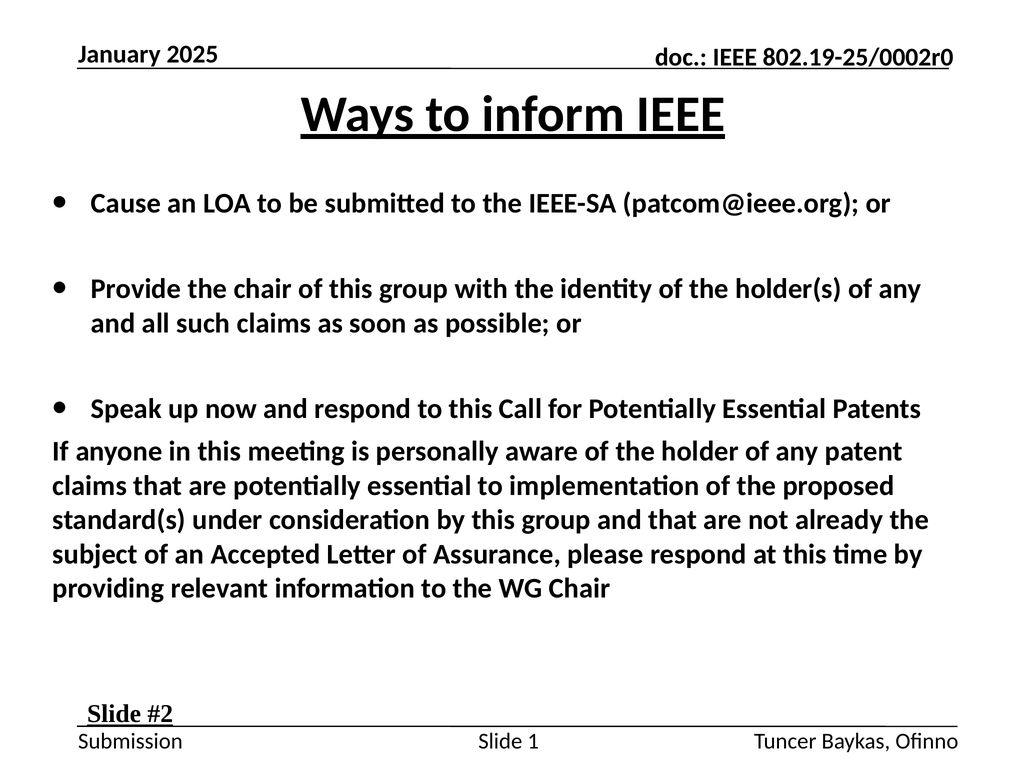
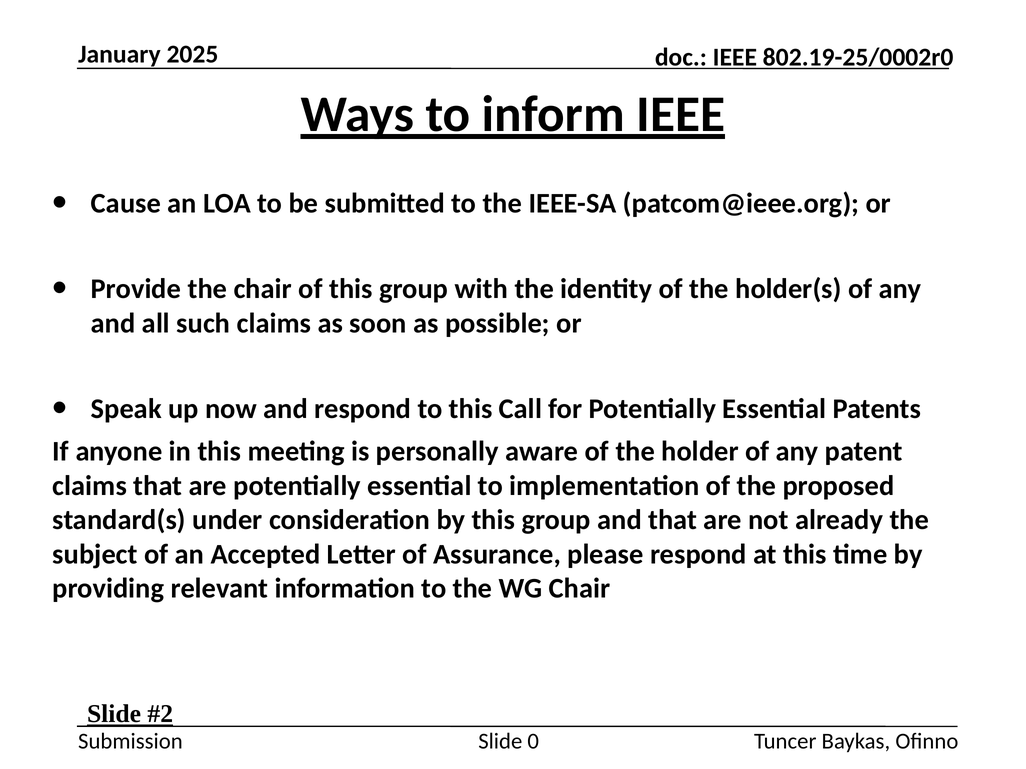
1: 1 -> 0
